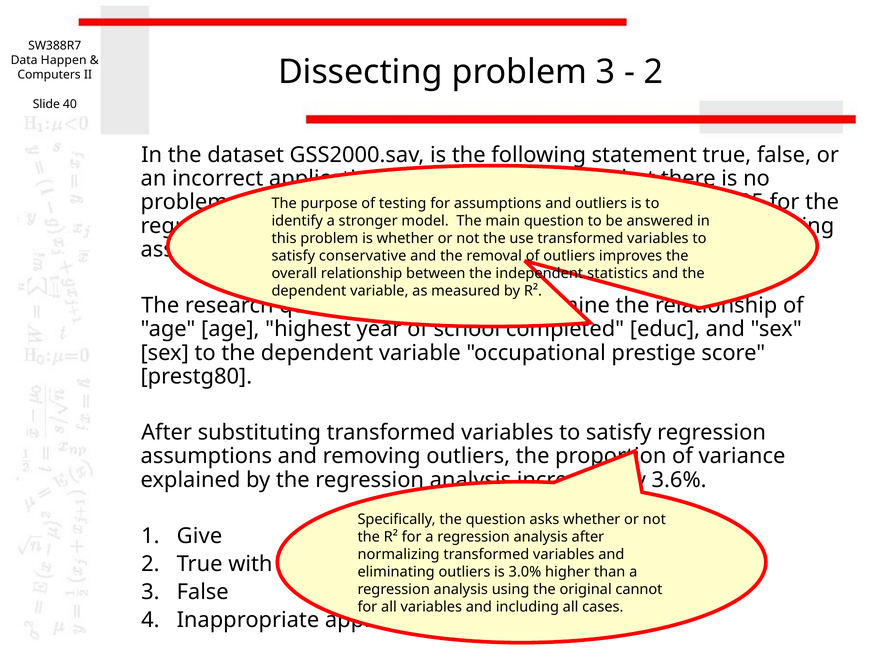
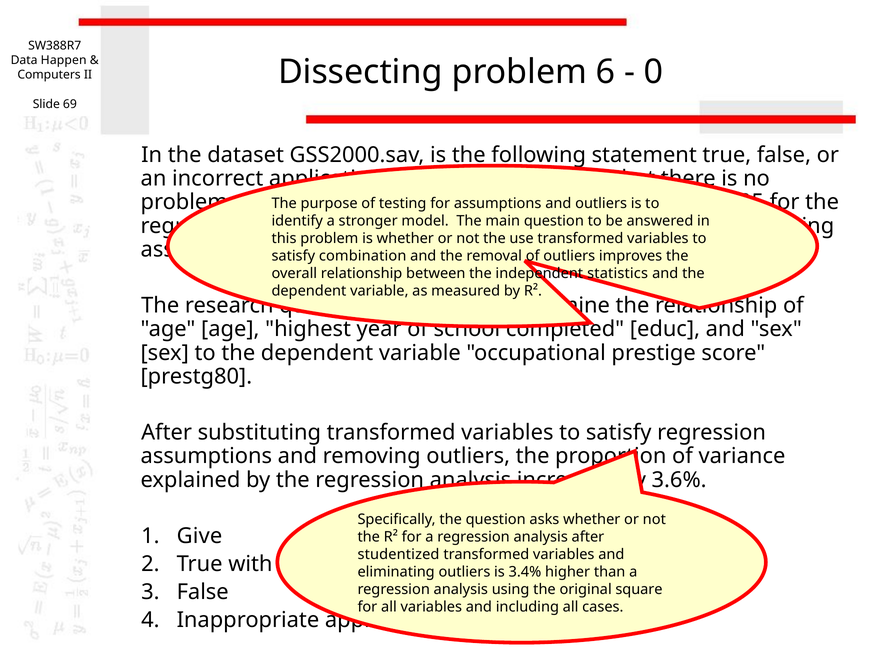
problem 3: 3 -> 6
2 at (654, 72): 2 -> 0
40: 40 -> 69
conservative: conservative -> combination
normalizing: normalizing -> studentized
3.0%: 3.0% -> 3.4%
cannot: cannot -> square
